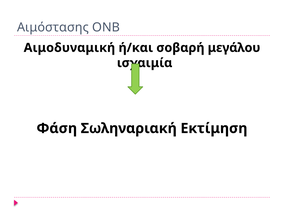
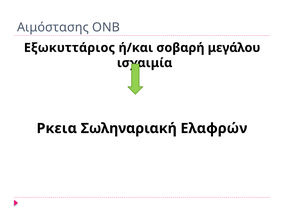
Αιμοδυναμική: Αιμοδυναμική -> Εξωκυττάριος
Φάση: Φάση -> Ρκεια
Εκτίμηση: Εκτίμηση -> Ελαφρών
